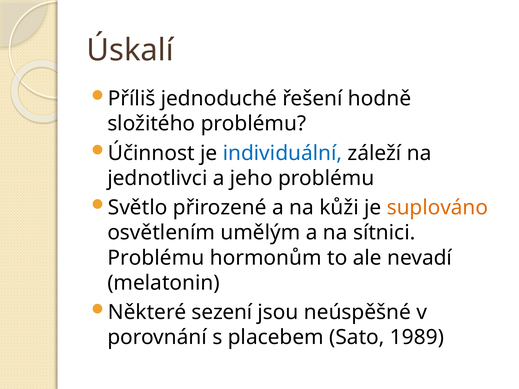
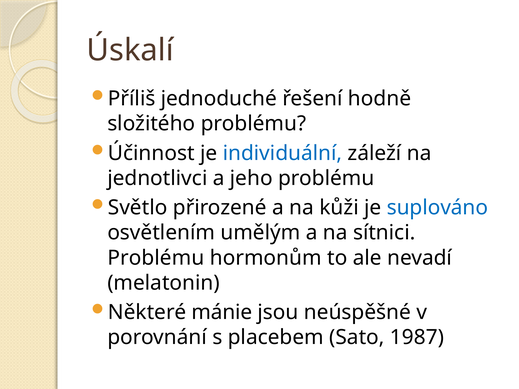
suplováno colour: orange -> blue
sezení: sezení -> mánie
1989: 1989 -> 1987
